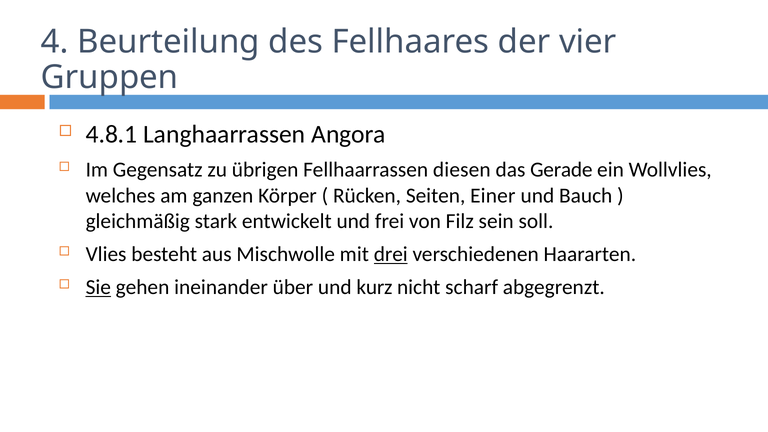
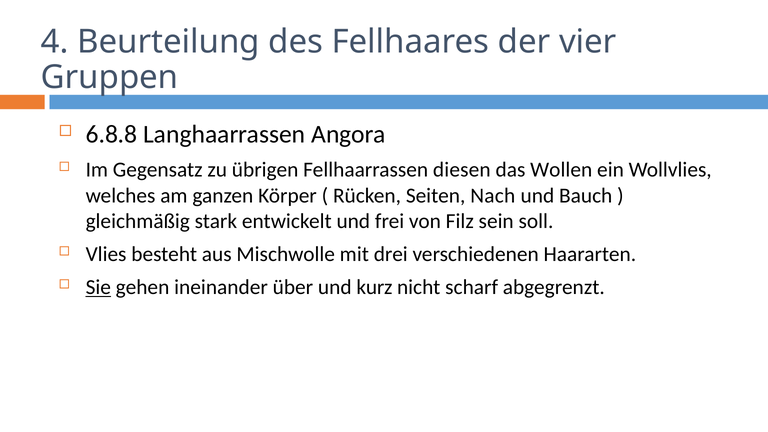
4.8.1: 4.8.1 -> 6.8.8
Gerade: Gerade -> Wollen
Einer: Einer -> Nach
drei underline: present -> none
